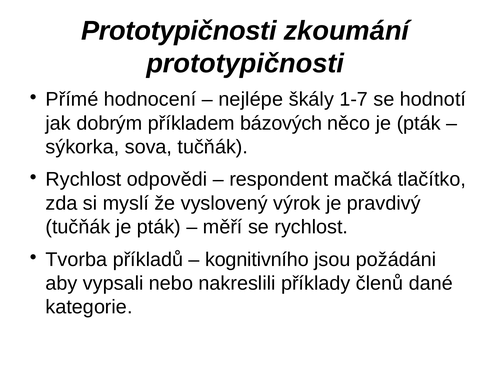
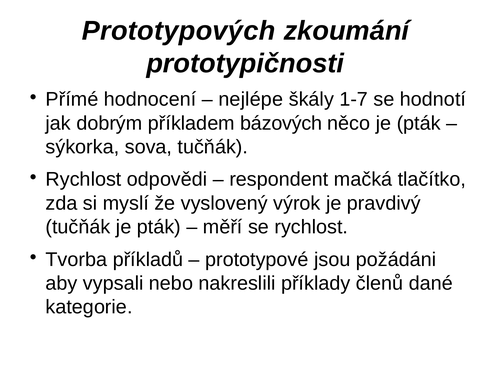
Prototypičnosti at (179, 31): Prototypičnosti -> Prototypových
kognitivního: kognitivního -> prototypové
